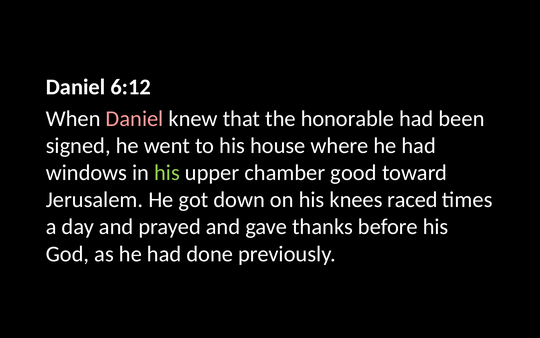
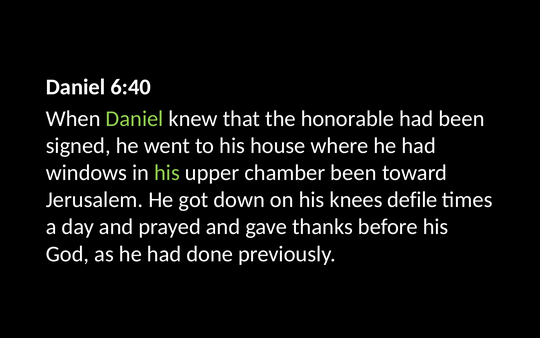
6:12: 6:12 -> 6:40
Daniel at (135, 119) colour: pink -> light green
chamber good: good -> been
raced: raced -> defile
